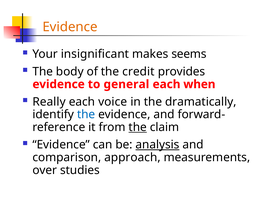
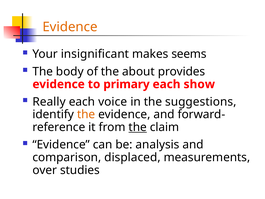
credit: credit -> about
general: general -> primary
when: when -> show
dramatically: dramatically -> suggestions
the at (86, 114) colour: blue -> orange
analysis underline: present -> none
approach: approach -> displaced
